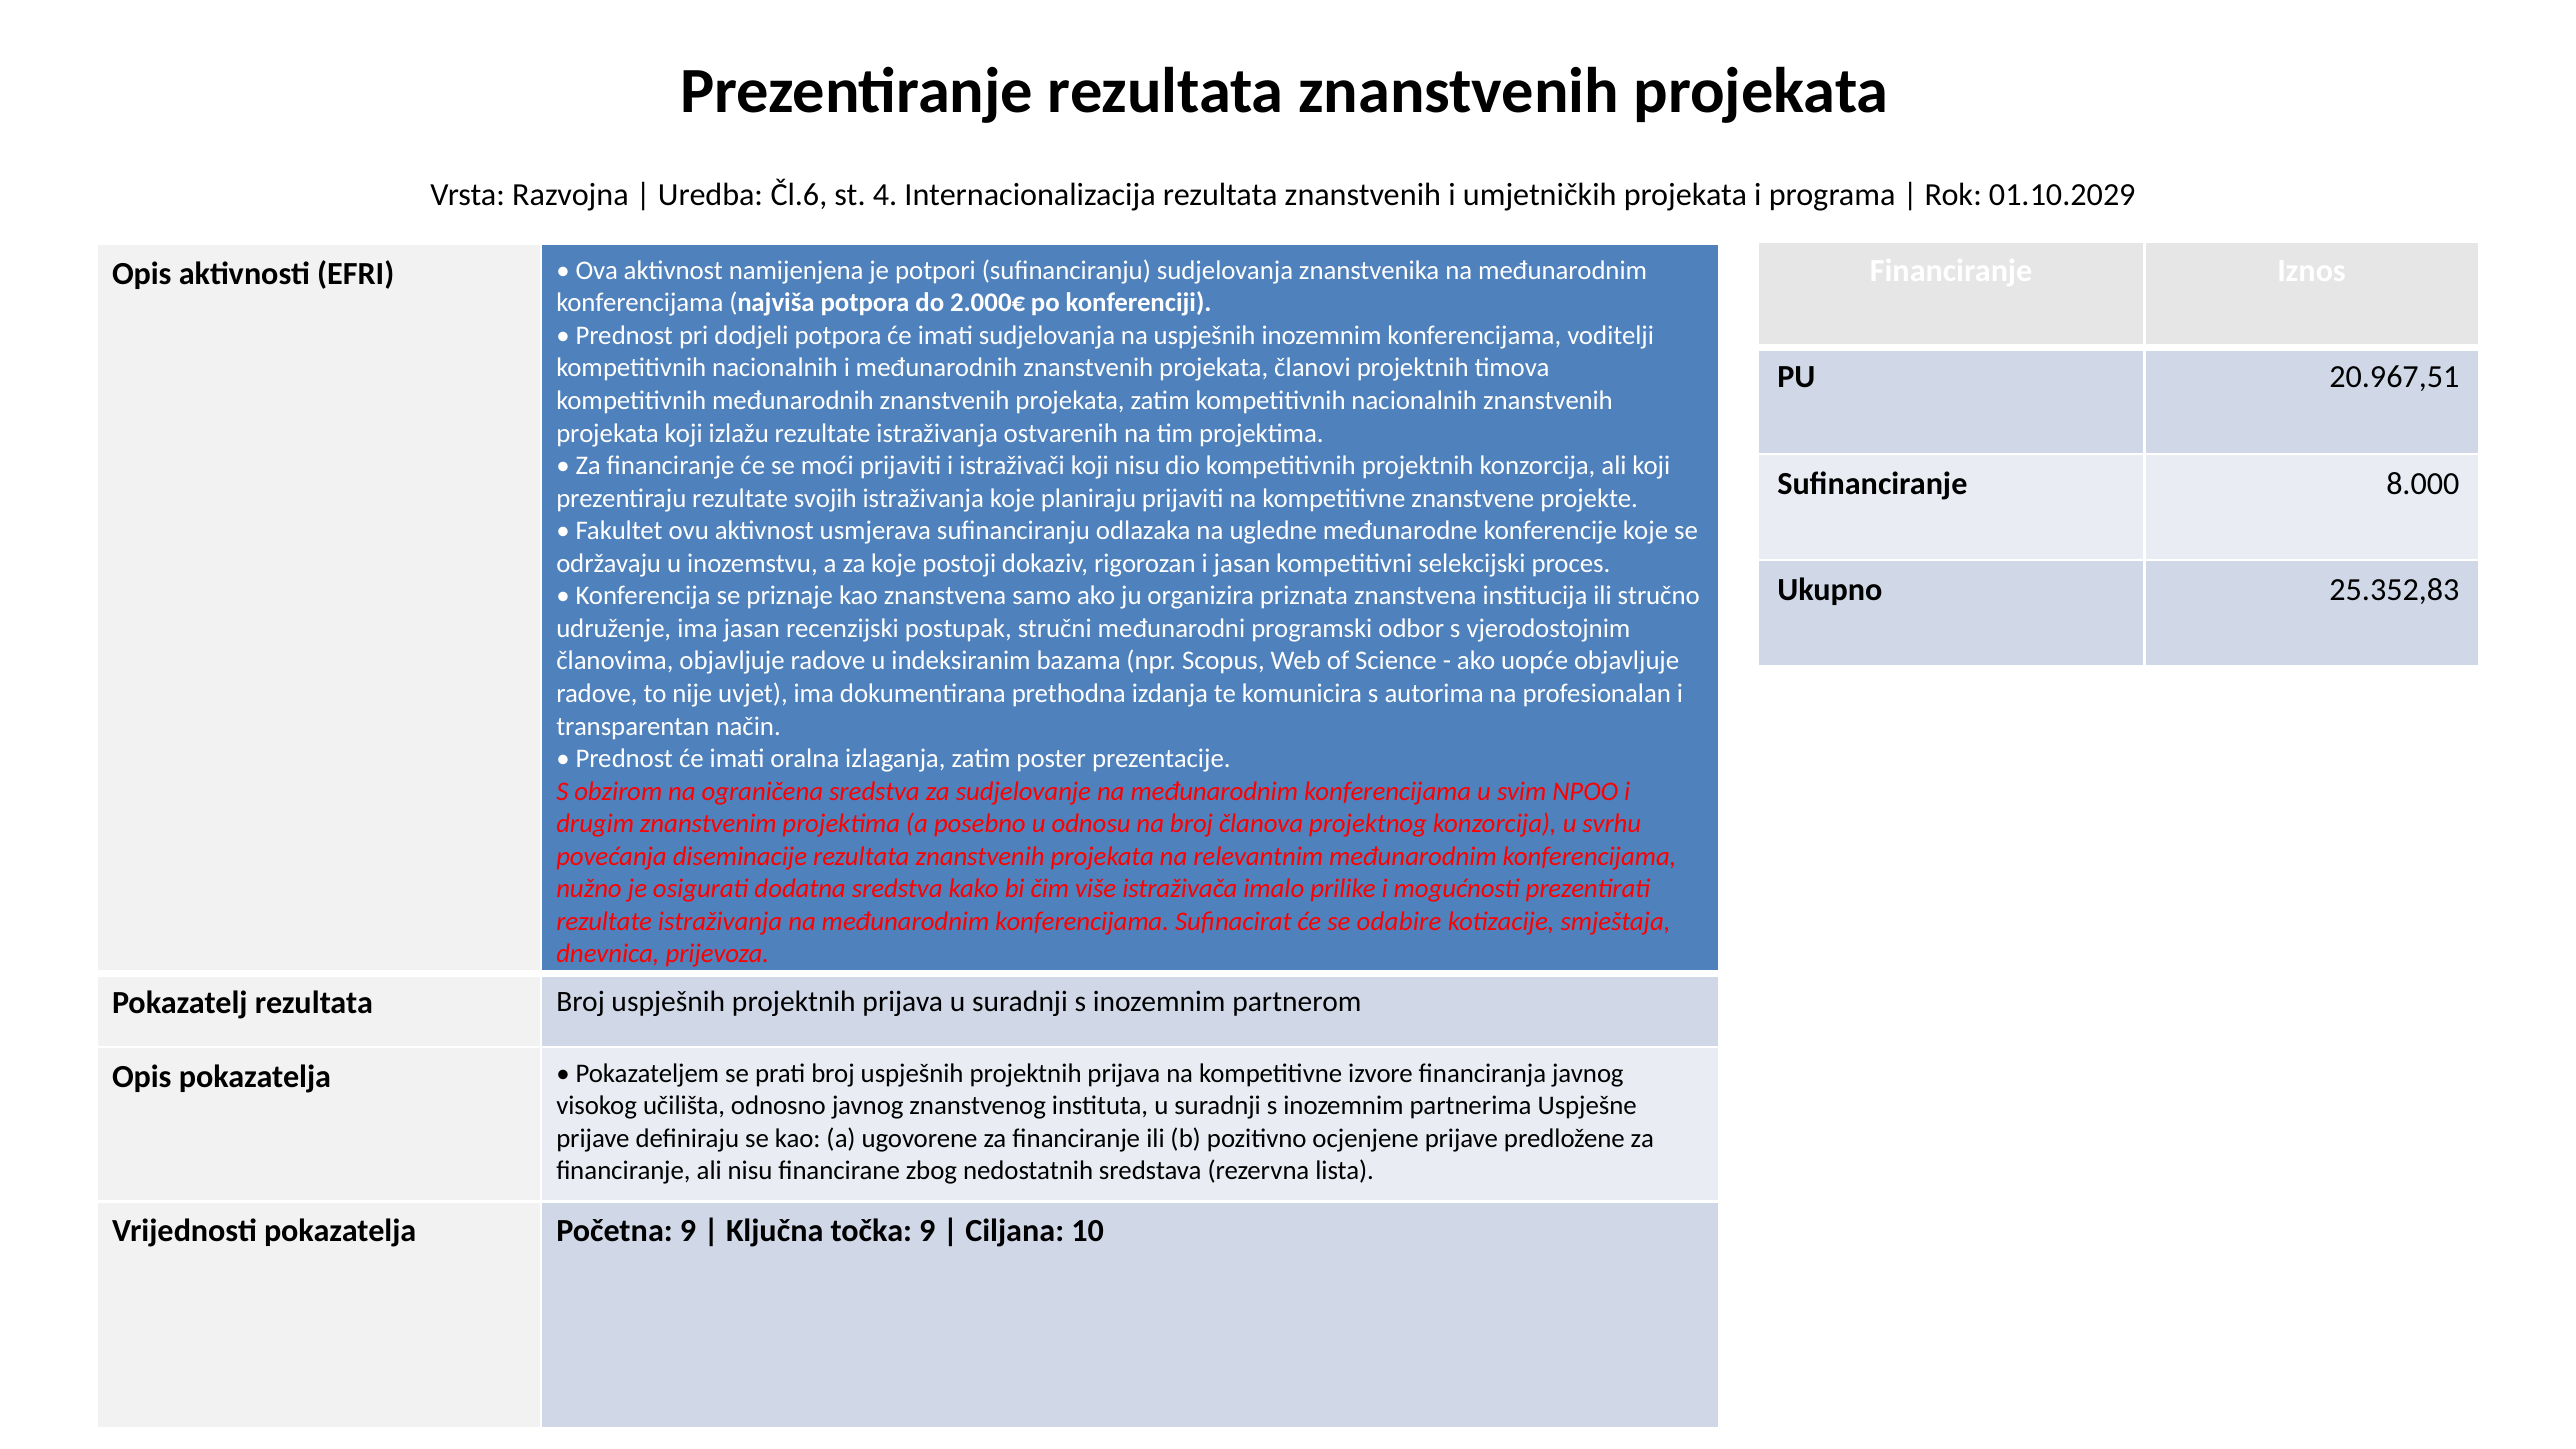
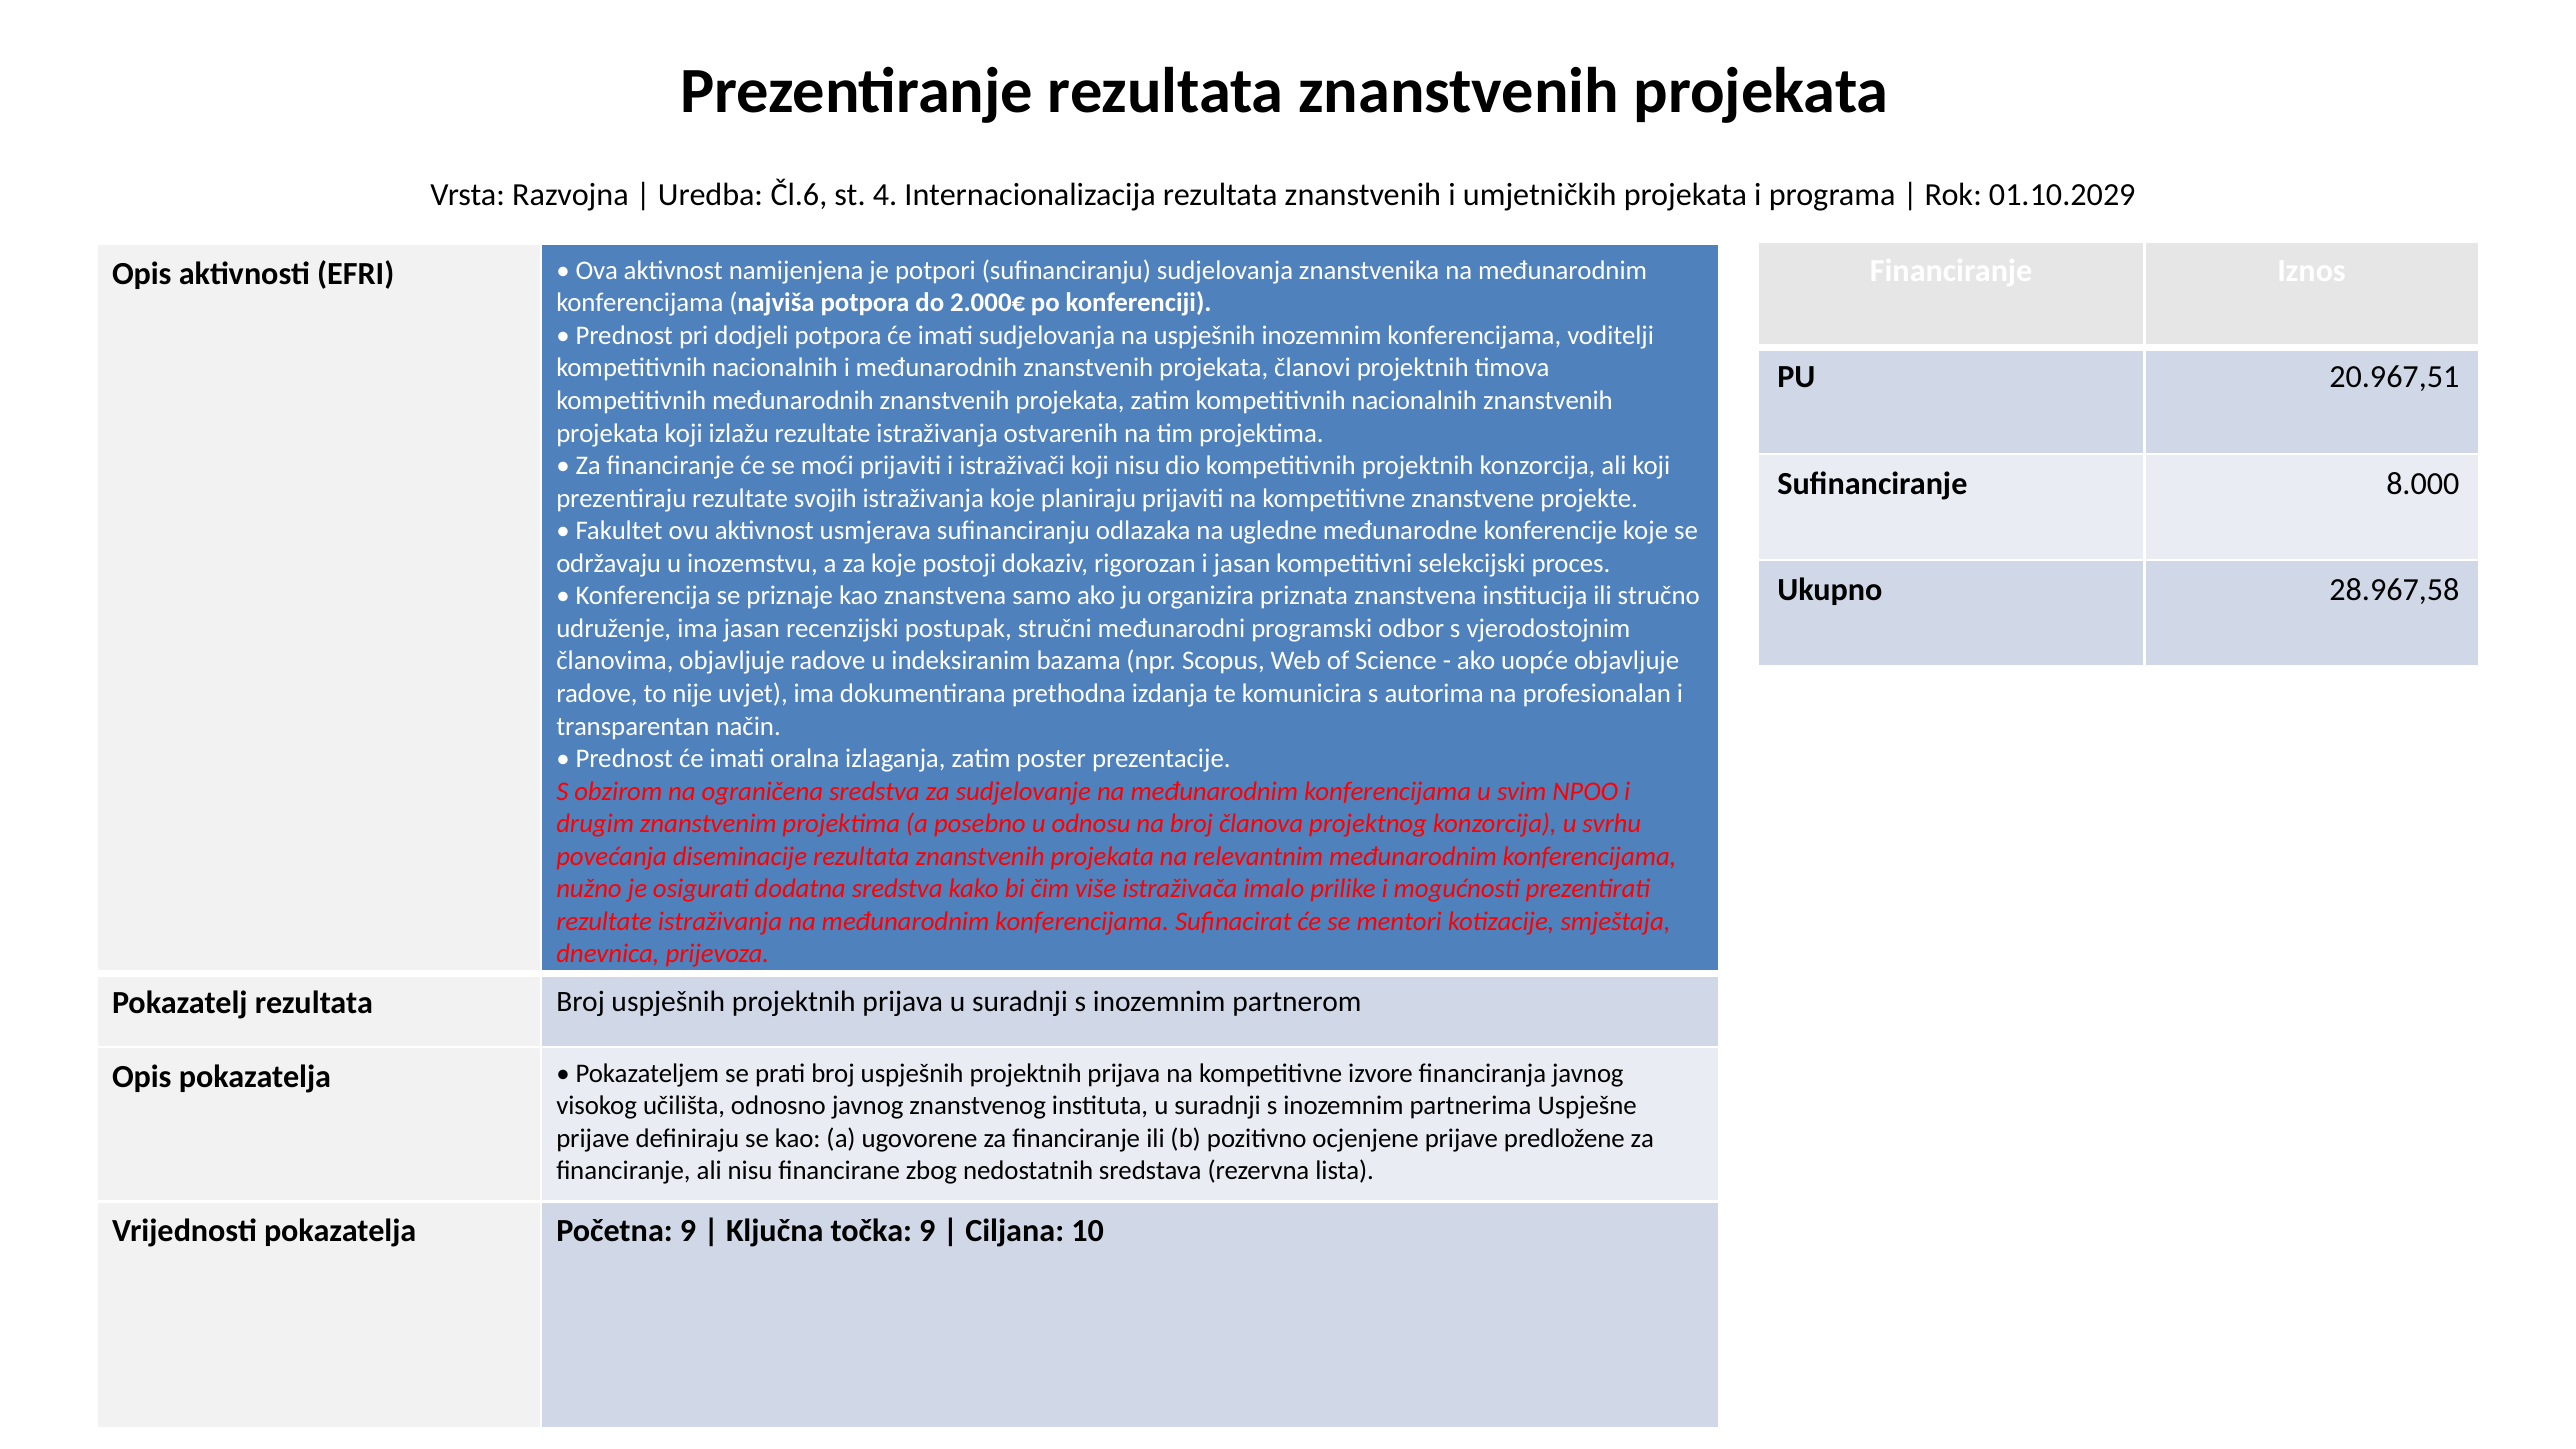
25.352,83: 25.352,83 -> 28.967,58
odabire: odabire -> mentori
